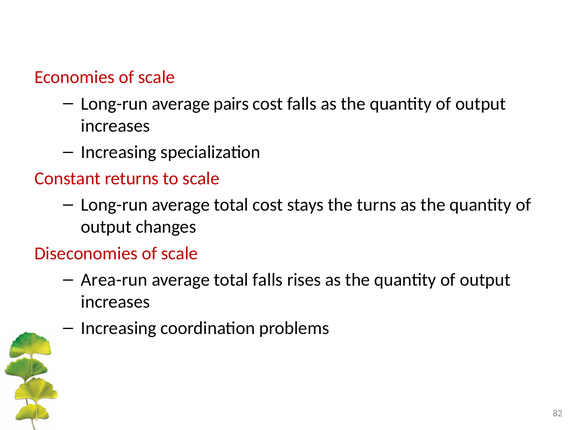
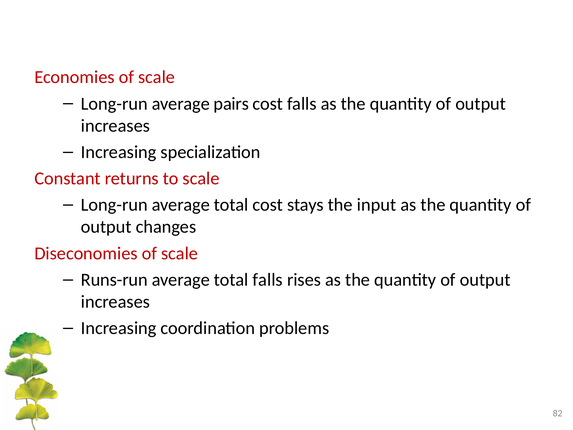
turns: turns -> input
Area-run: Area-run -> Runs-run
